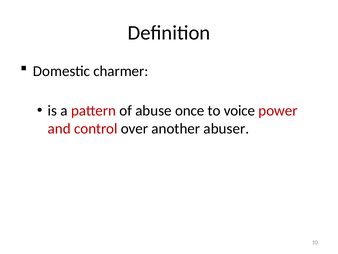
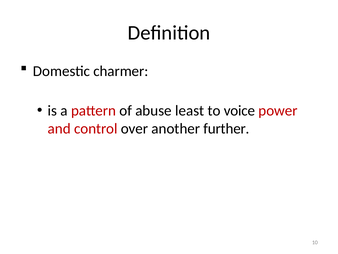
once: once -> least
abuser: abuser -> further
